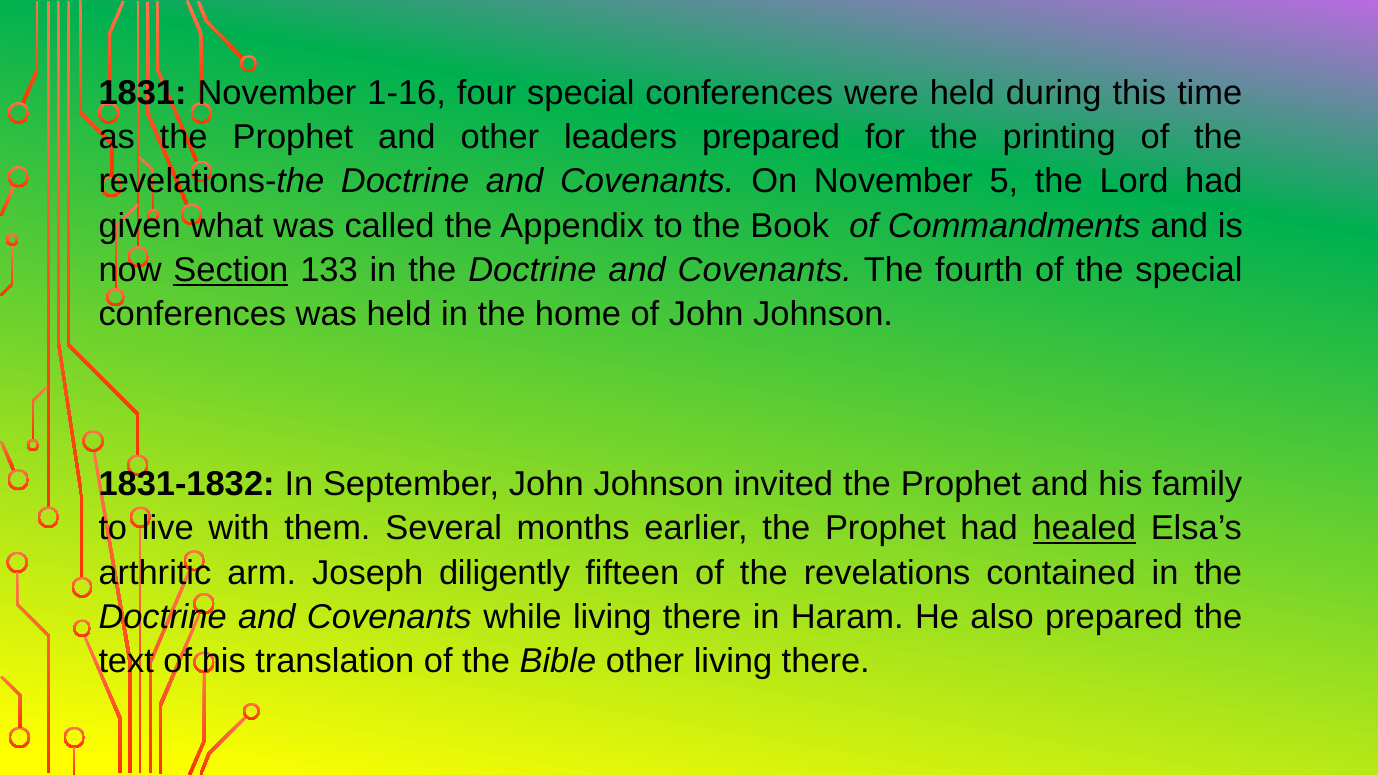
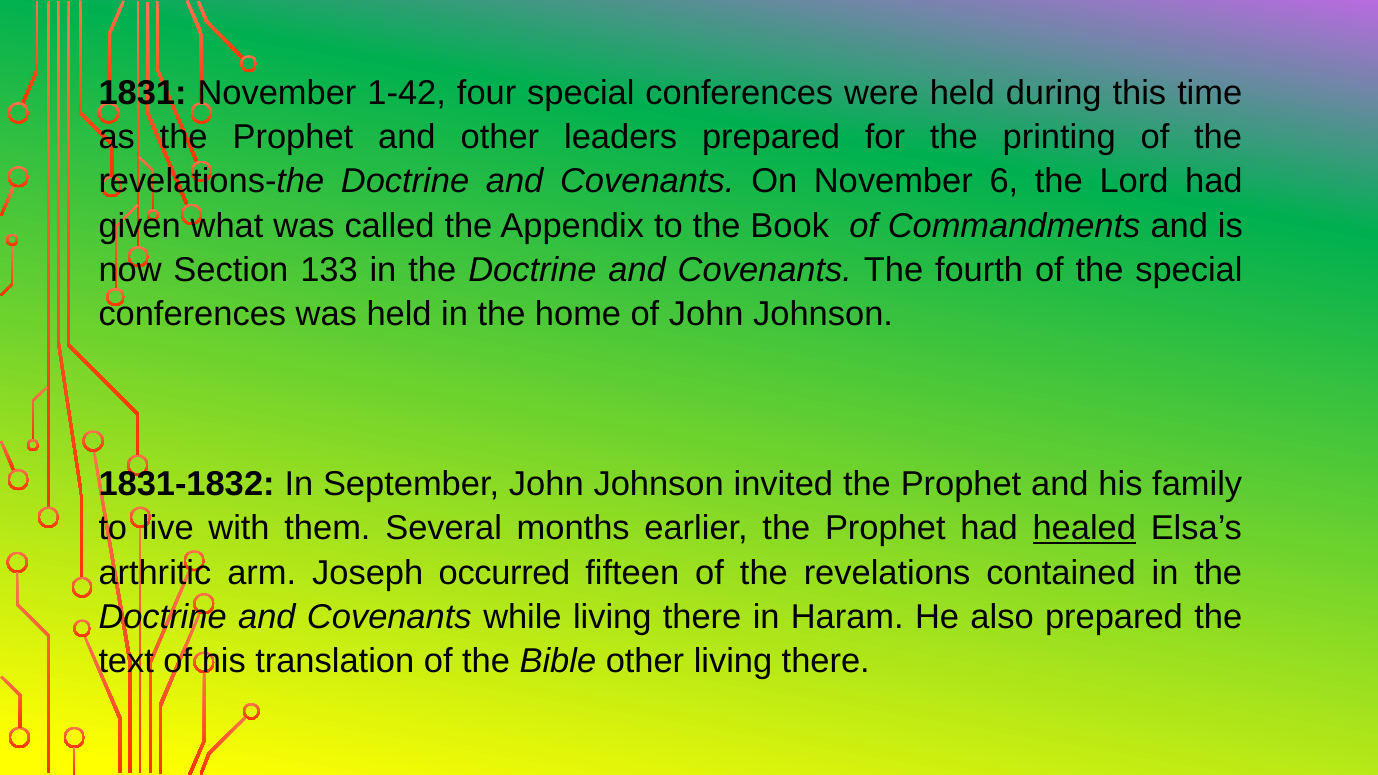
1-16: 1-16 -> 1-42
5: 5 -> 6
Section underline: present -> none
diligently: diligently -> occurred
